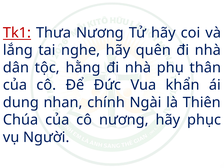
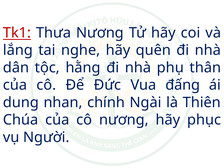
khẩn: khẩn -> đấng
